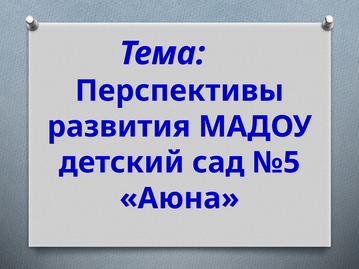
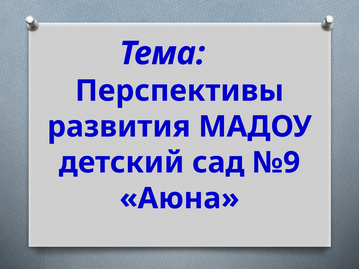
№5: №5 -> №9
